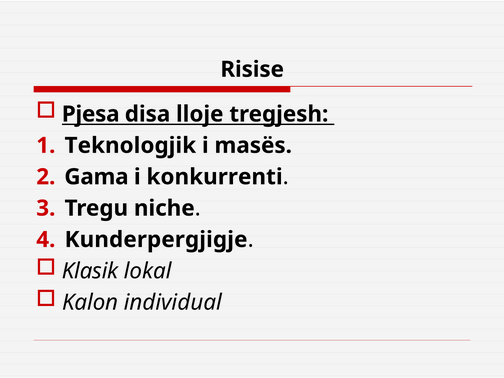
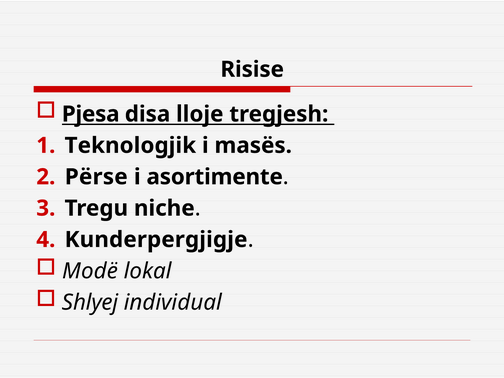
Gama: Gama -> Përse
konkurrenti: konkurrenti -> asortimente
Klasik: Klasik -> Modë
Kalon: Kalon -> Shlyej
